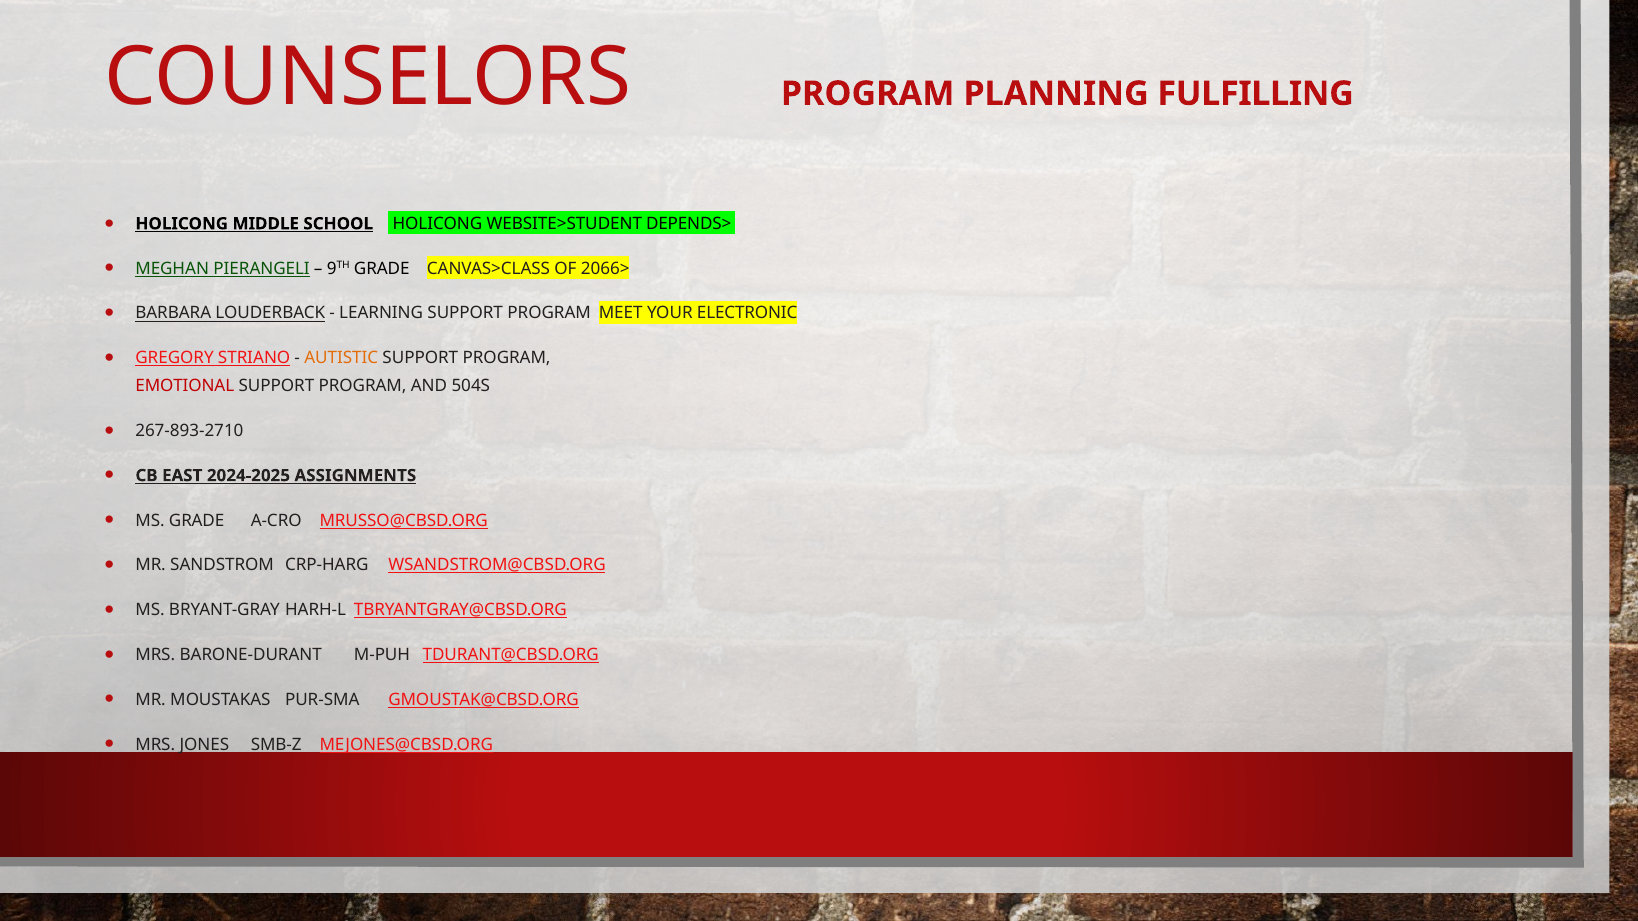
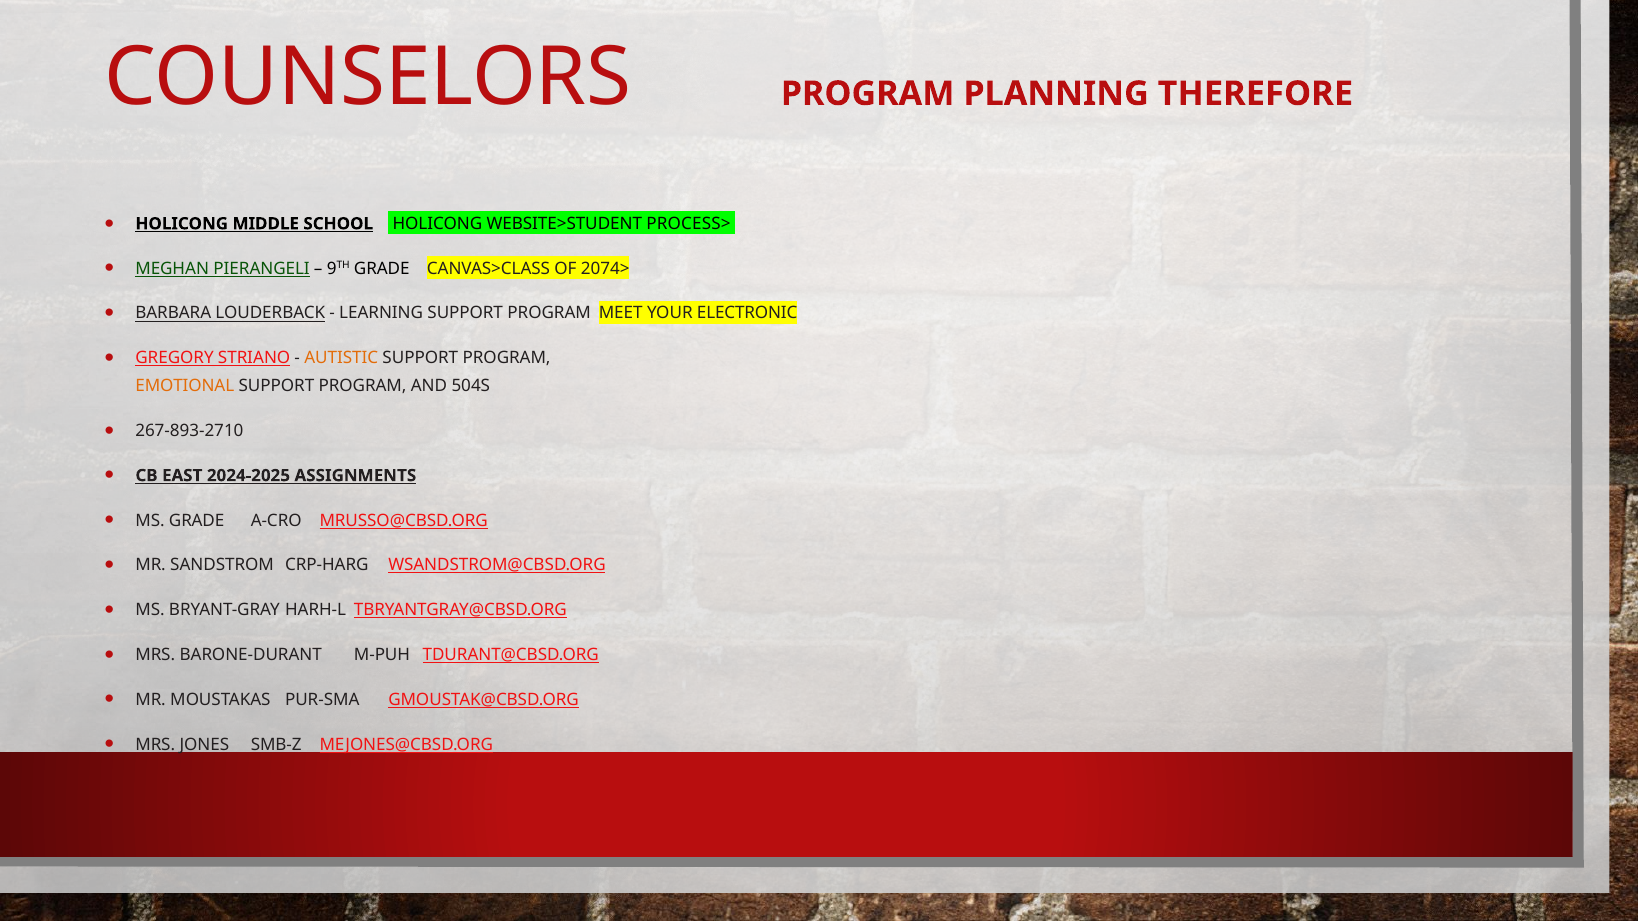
FULFILLING: FULFILLING -> THEREFORE
DEPENDS>: DEPENDS> -> PROCESS>
2066>: 2066> -> 2074>
EMOTIONAL colour: red -> orange
